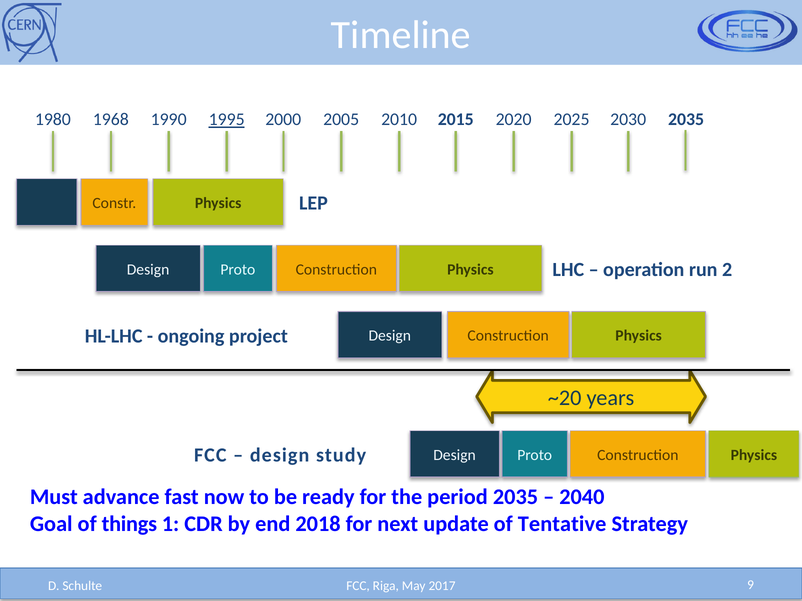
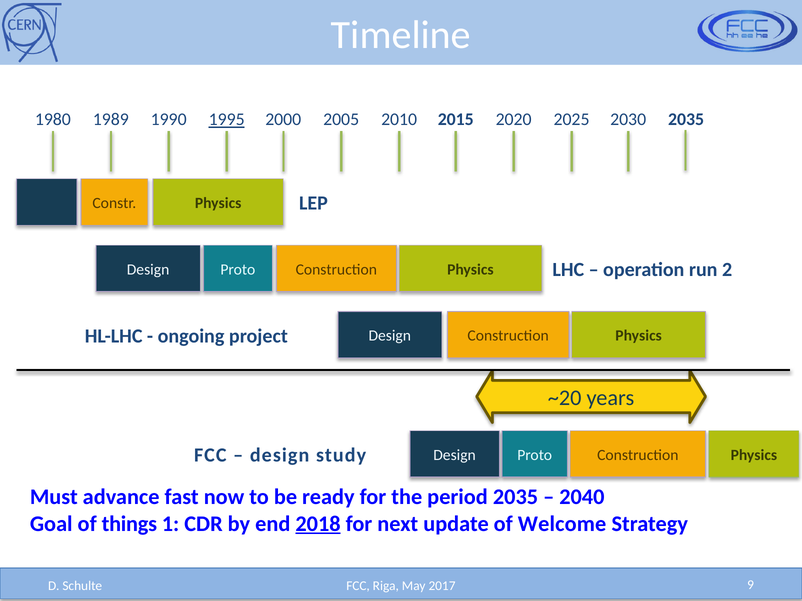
1968: 1968 -> 1989
2018 underline: none -> present
Tentative: Tentative -> Welcome
